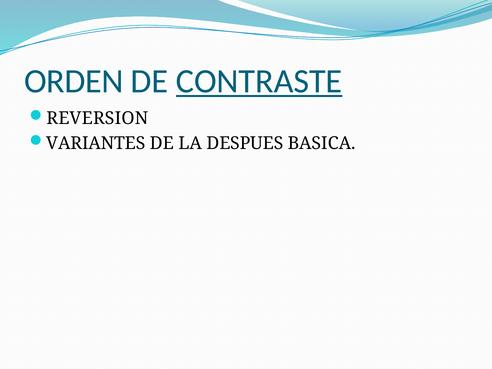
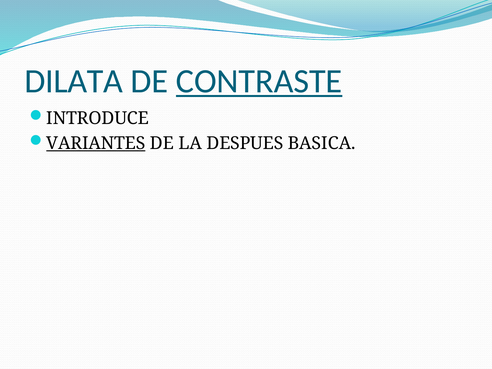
ORDEN: ORDEN -> DILATA
REVERSION: REVERSION -> INTRODUCE
VARIANTES underline: none -> present
